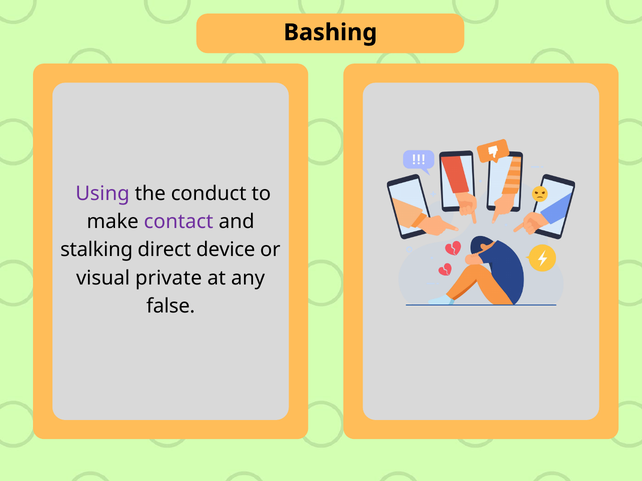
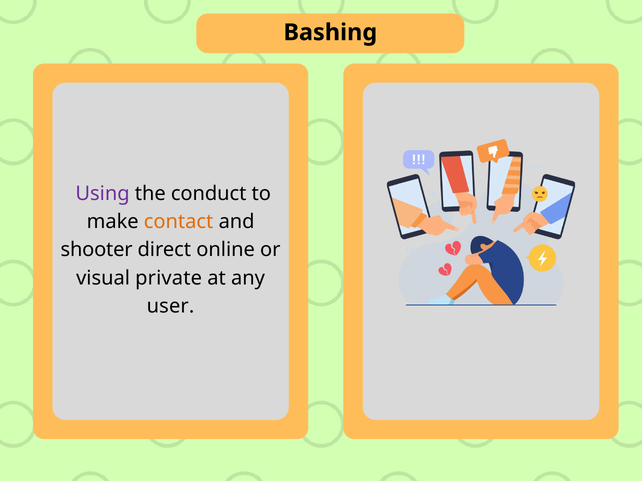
contact colour: purple -> orange
stalking: stalking -> shooter
device: device -> online
false: false -> user
